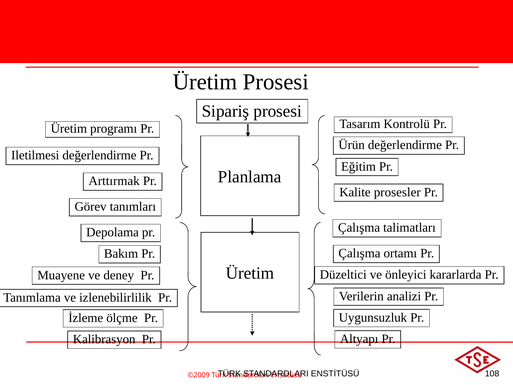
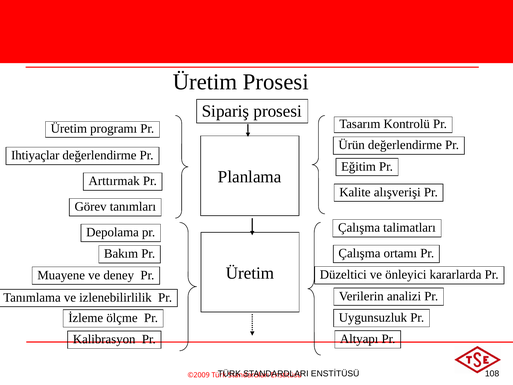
Iletilmesi: Iletilmesi -> Ihtiyaçlar
prosesler: prosesler -> alışverişi
